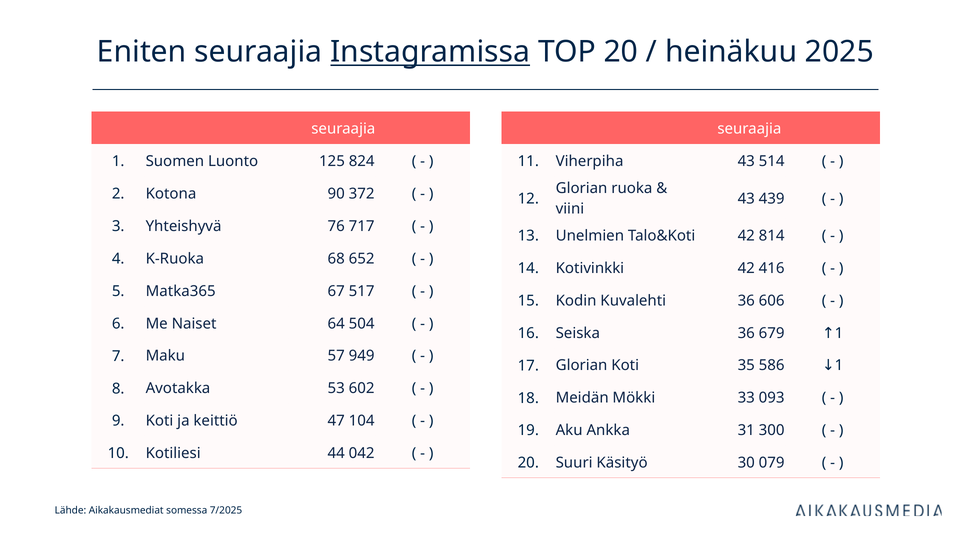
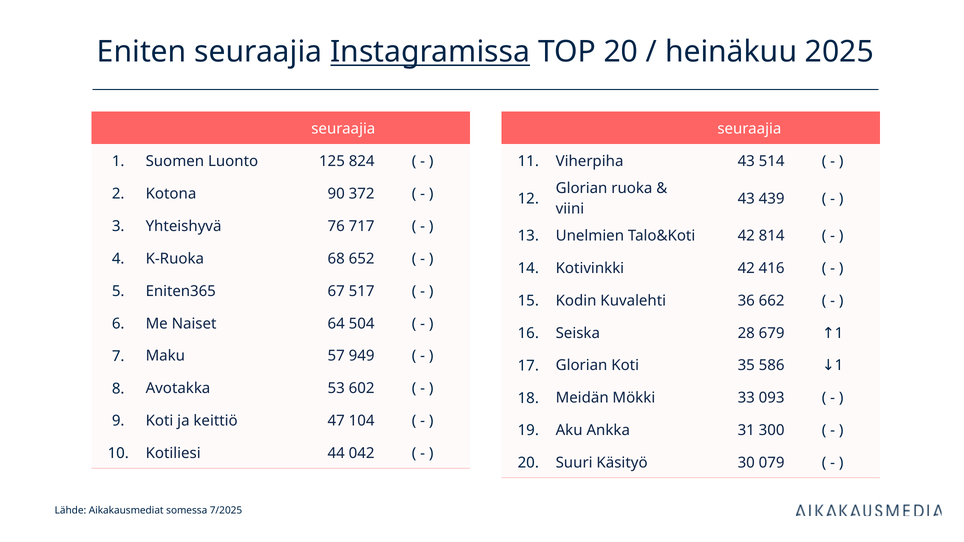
Matka365: Matka365 -> Eniten365
606: 606 -> 662
Seiska 36: 36 -> 28
